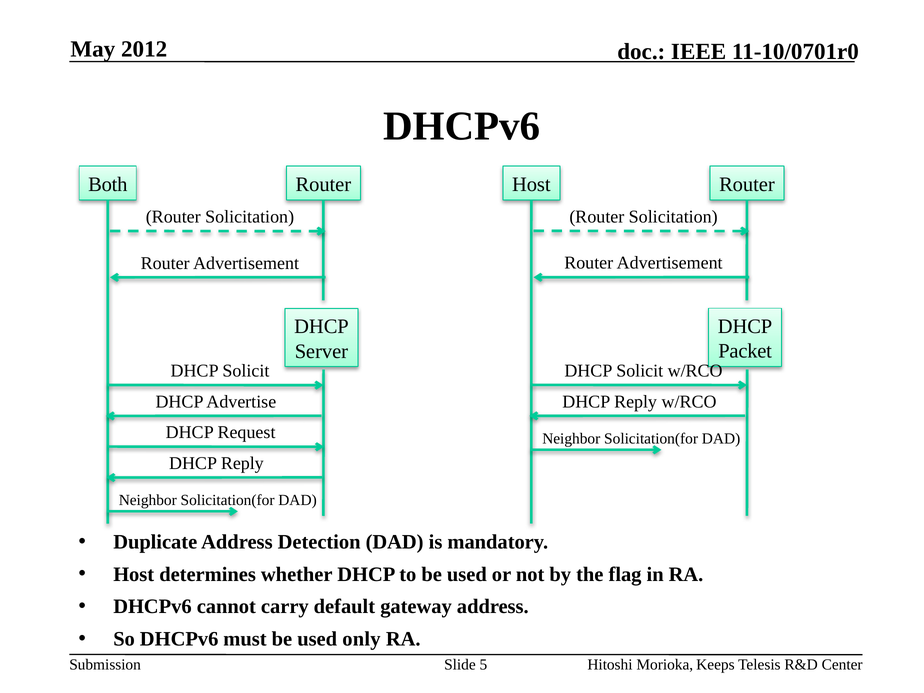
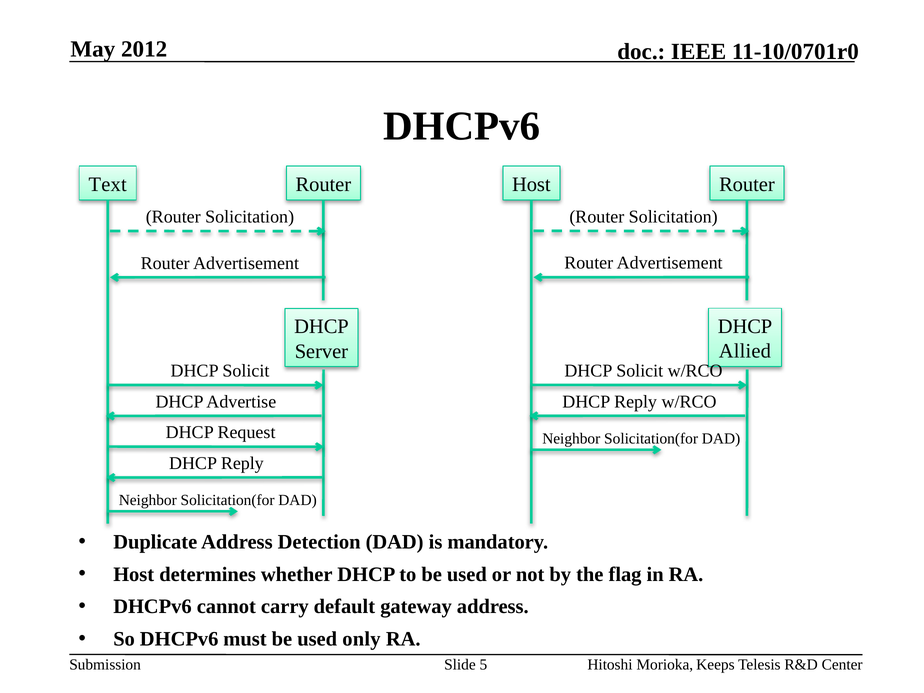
Both: Both -> Text
Packet: Packet -> Allied
